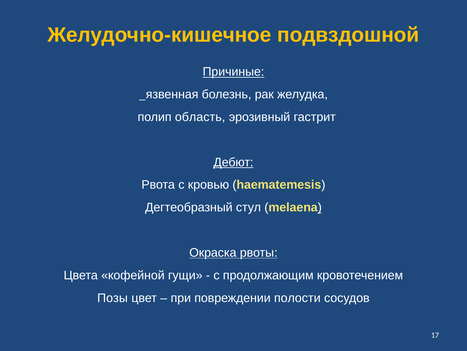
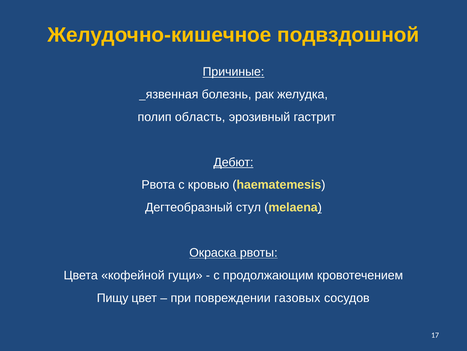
Позы: Позы -> Пищу
полости: полости -> газовых
